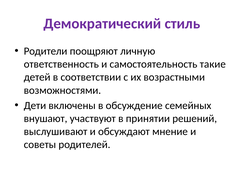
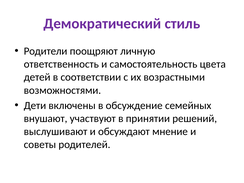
такие: такие -> цвета
